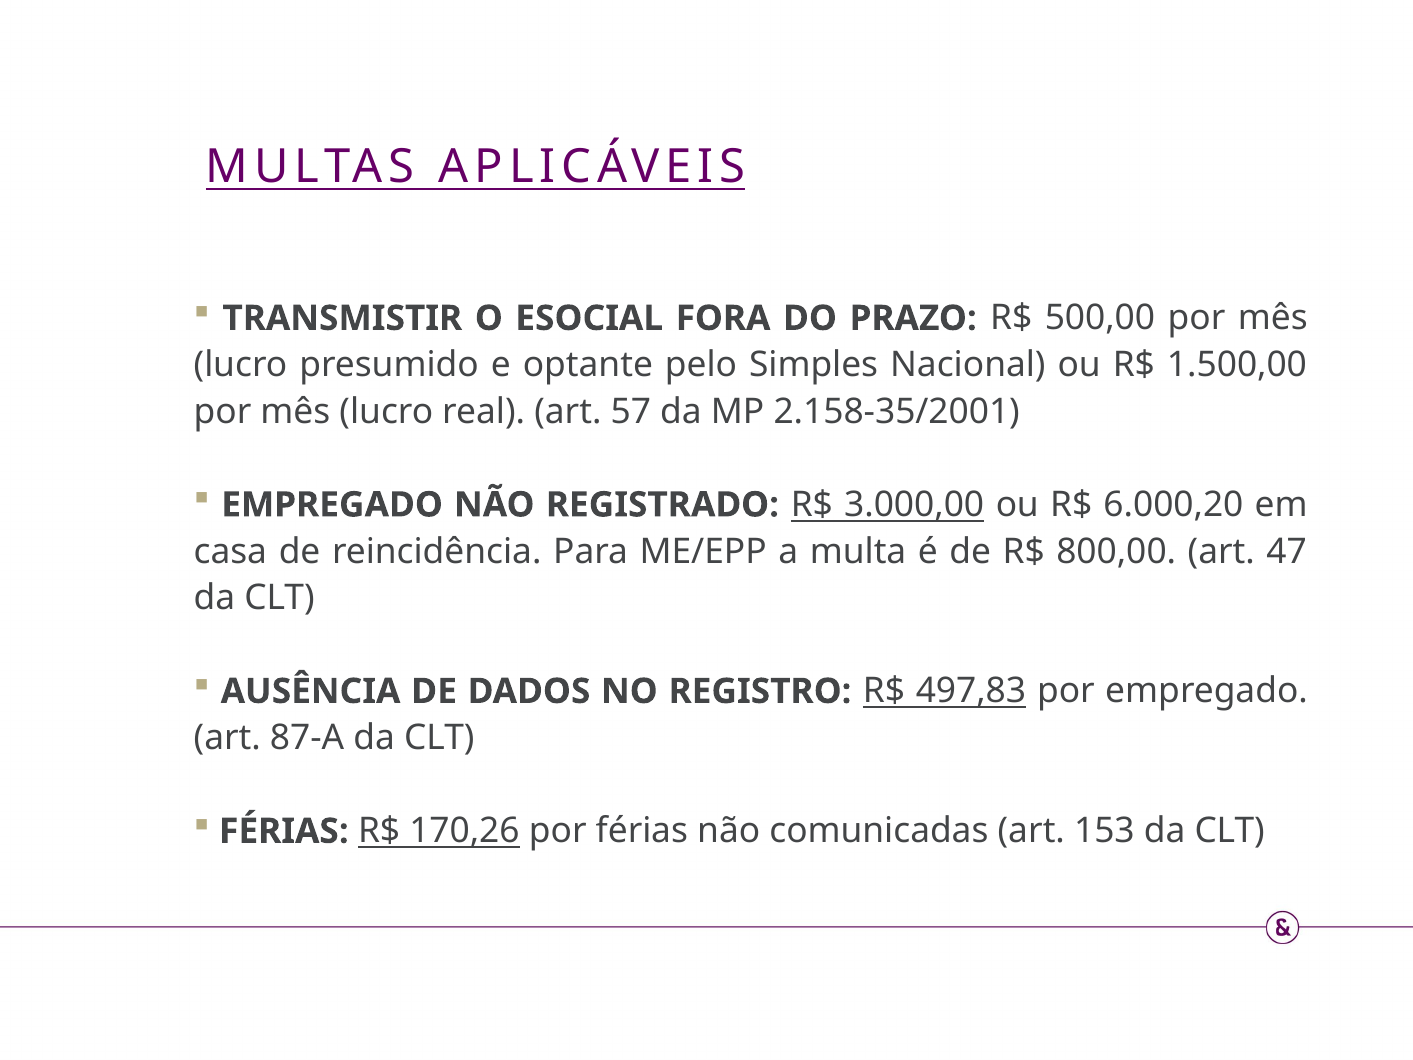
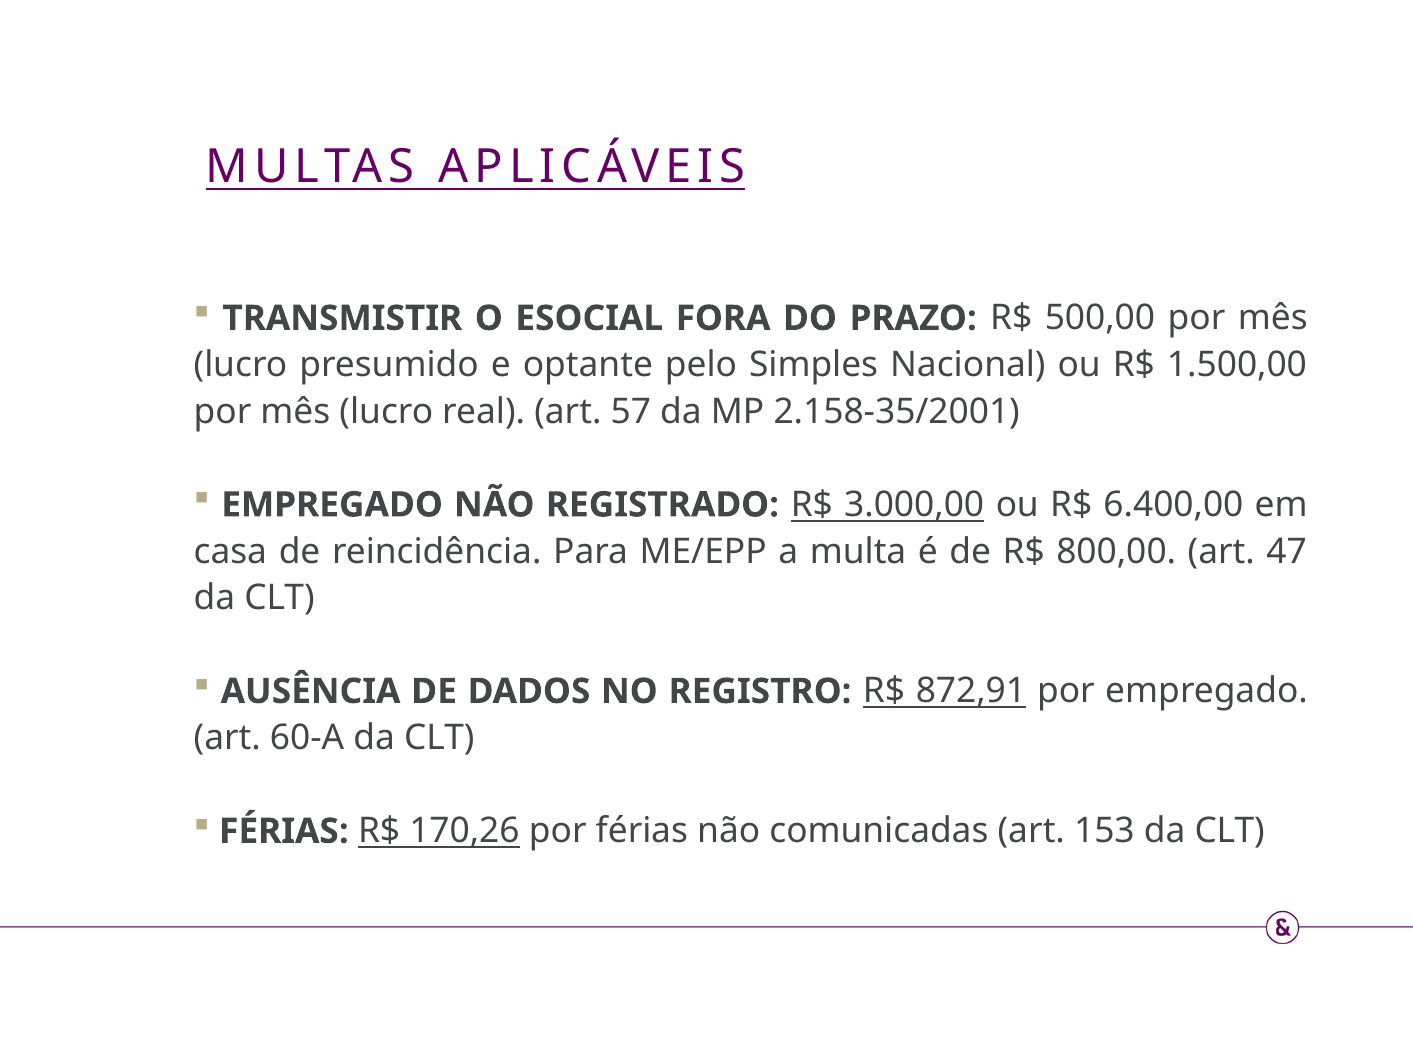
6.000,20: 6.000,20 -> 6.400,00
497,83: 497,83 -> 872,91
87-A: 87-A -> 60-A
